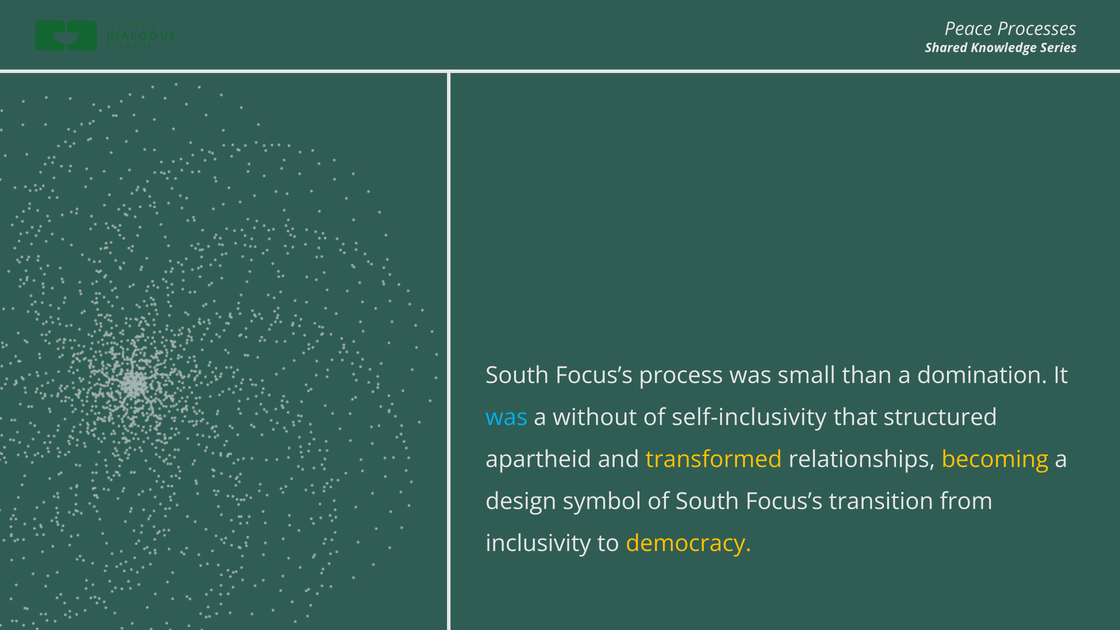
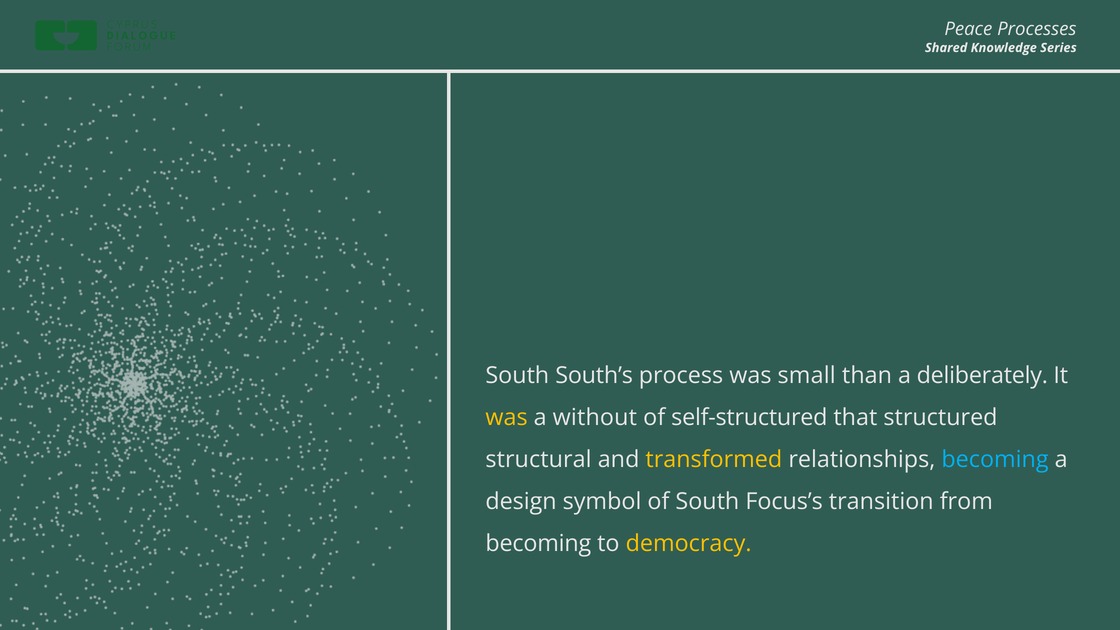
Focus’s at (594, 375): Focus’s -> South’s
domination: domination -> deliberately
was at (507, 417) colour: light blue -> yellow
self-inclusivity: self-inclusivity -> self-structured
apartheid: apartheid -> structural
becoming at (995, 459) colour: yellow -> light blue
inclusivity at (538, 543): inclusivity -> becoming
